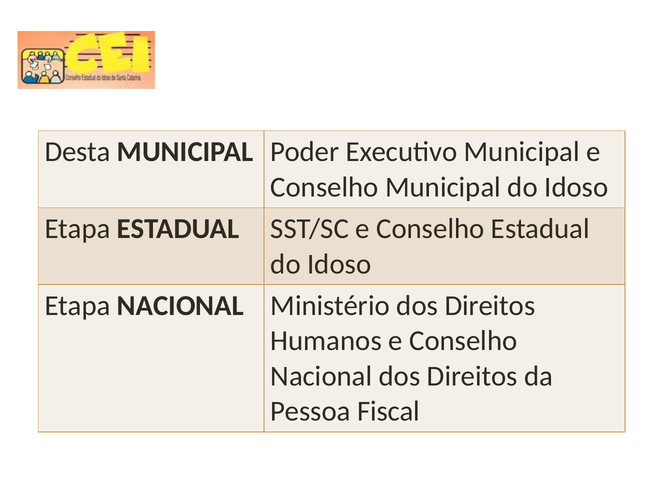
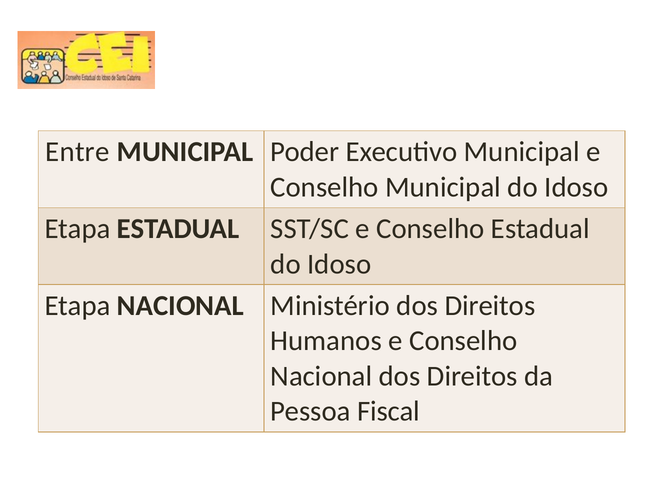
Desta: Desta -> Entre
